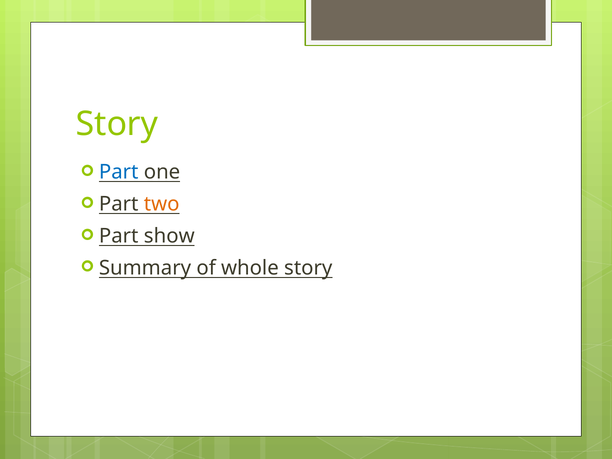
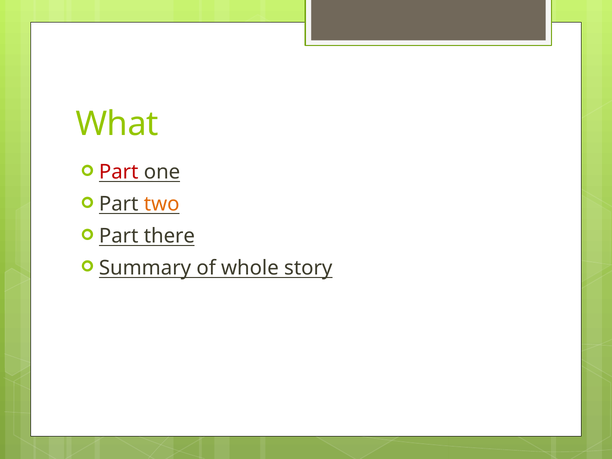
Story at (117, 124): Story -> What
Part at (119, 172) colour: blue -> red
show: show -> there
